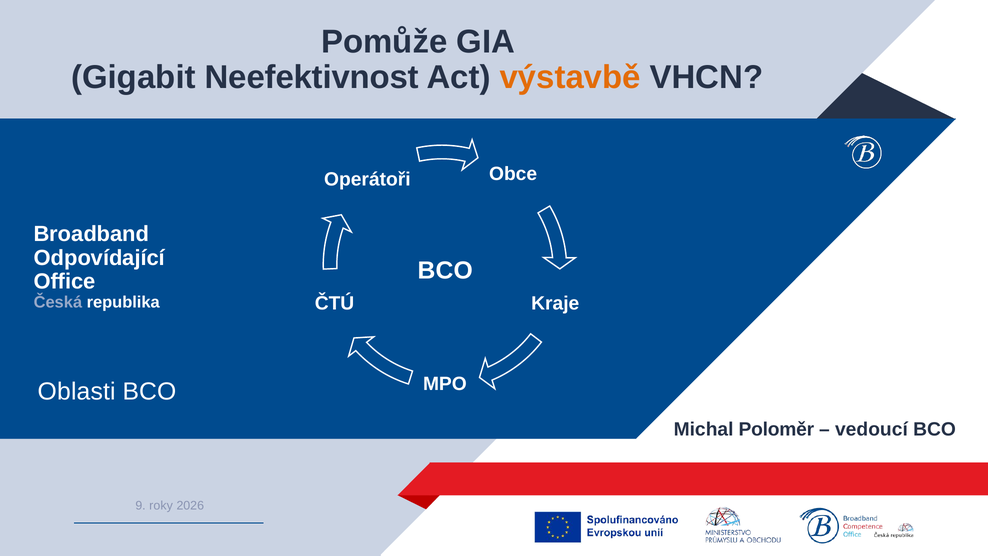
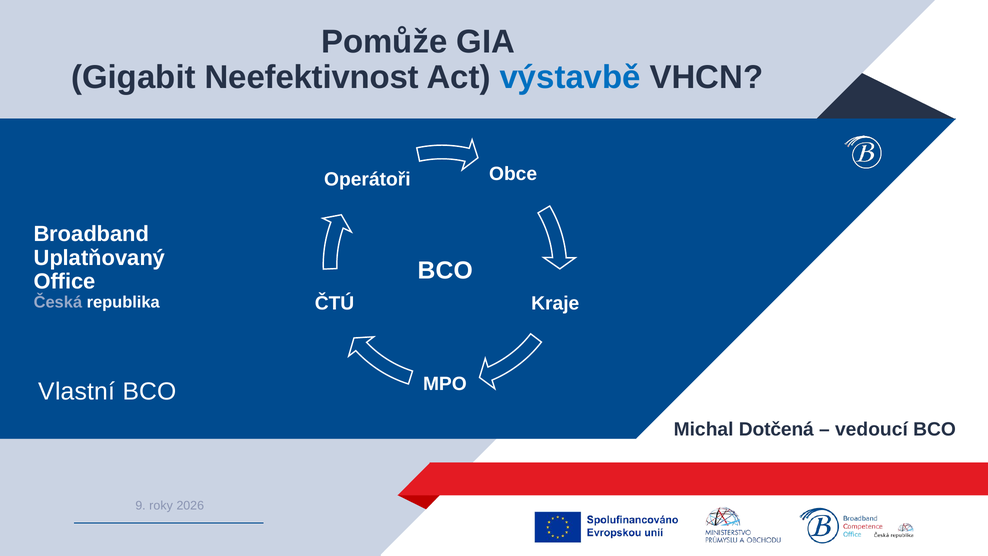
výstavbě colour: orange -> blue
Odpovídající: Odpovídající -> Uplatňovaný
Oblasti: Oblasti -> Vlastní
Poloměr: Poloměr -> Dotčená
